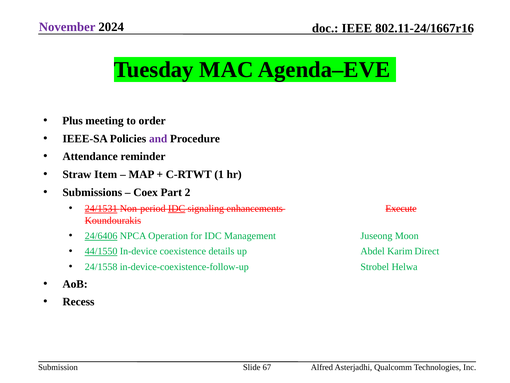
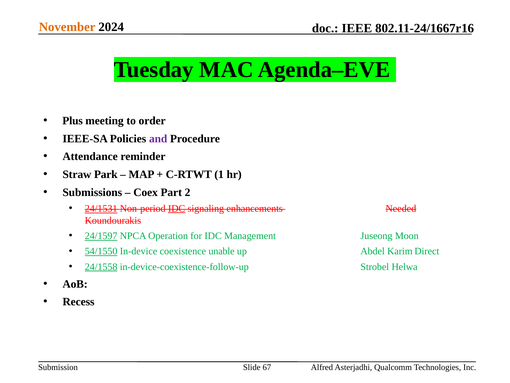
November colour: purple -> orange
Item: Item -> Park
Execute: Execute -> Needed
24/6406: 24/6406 -> 24/1597
44/1550: 44/1550 -> 54/1550
details: details -> unable
24/1558 underline: none -> present
